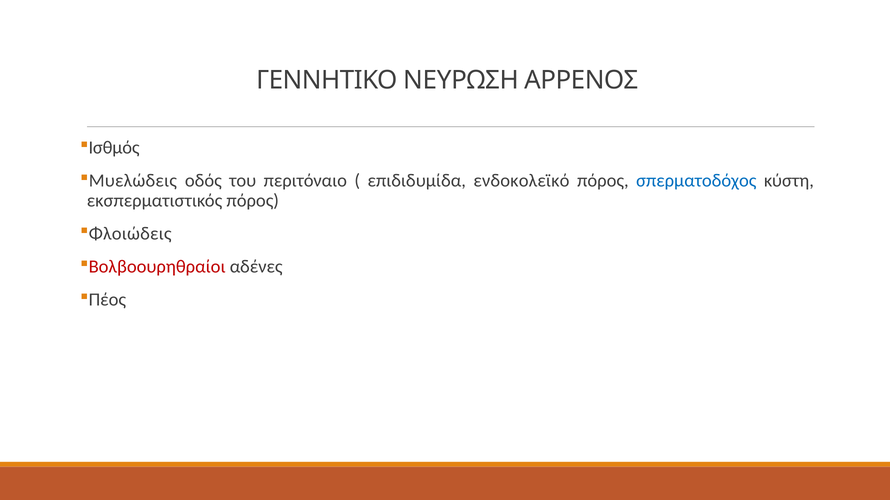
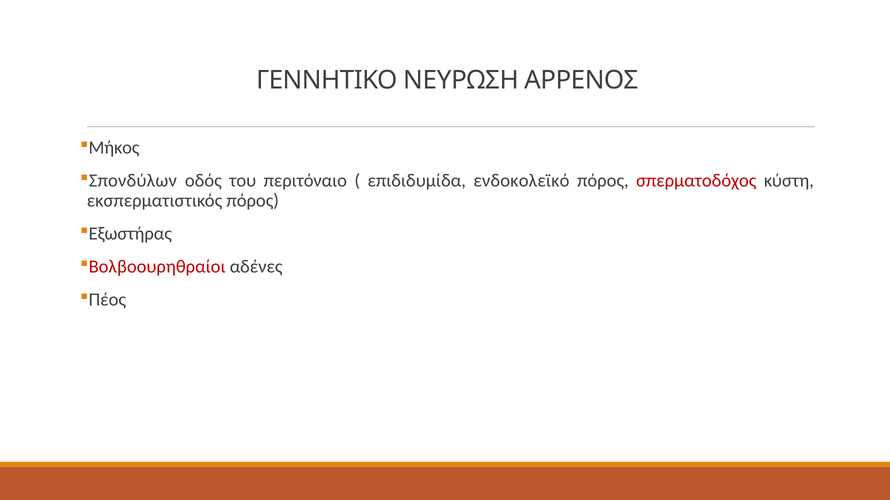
Ισθμός: Ισθμός -> Μήκος
Μυελώδεις: Μυελώδεις -> Σπονδύλων
σπερματοδόχος colour: blue -> red
Φλοιώδεις: Φλοιώδεις -> Εξωστήρας
